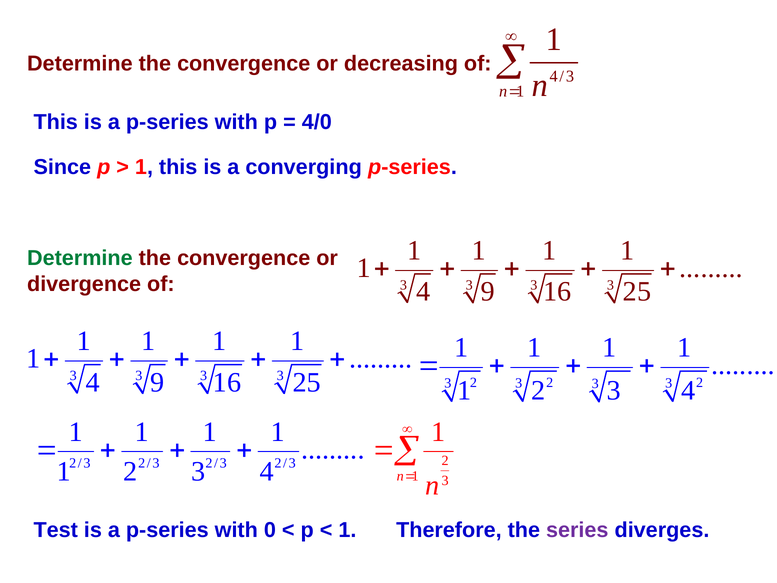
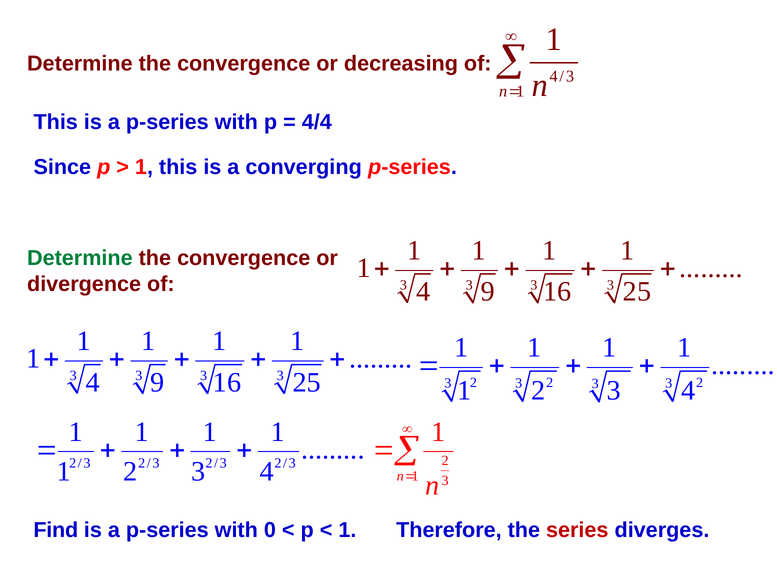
4/0: 4/0 -> 4/4
Test: Test -> Find
series colour: purple -> red
